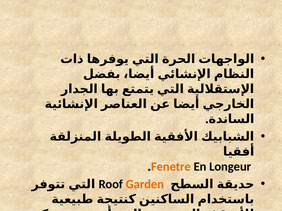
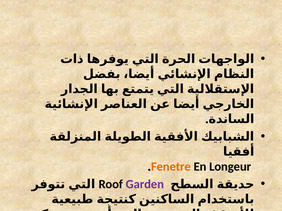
Garden colour: orange -> purple
